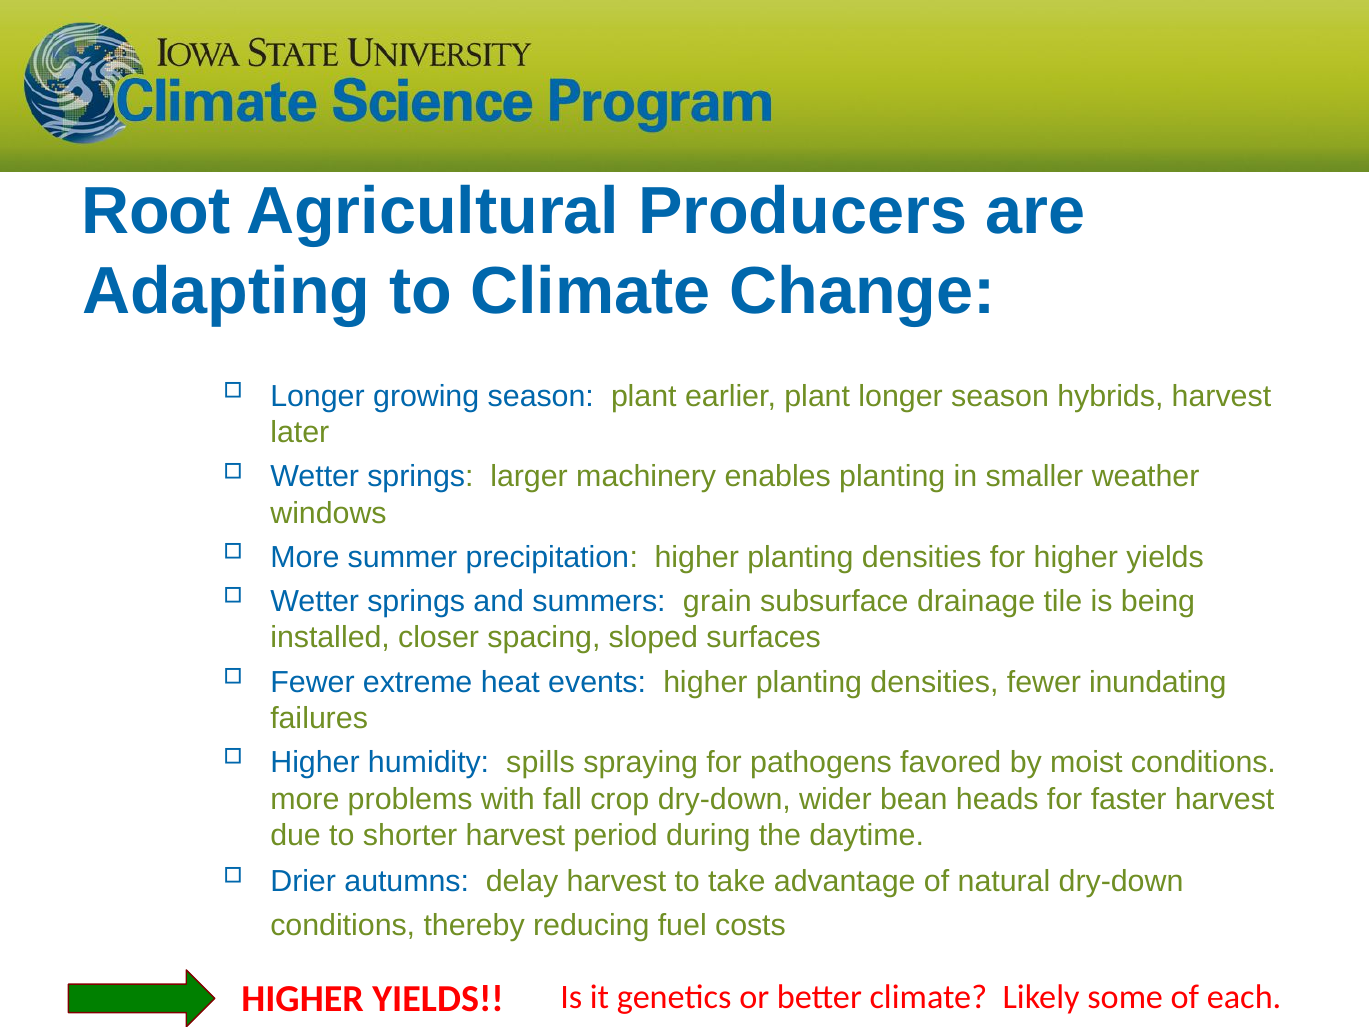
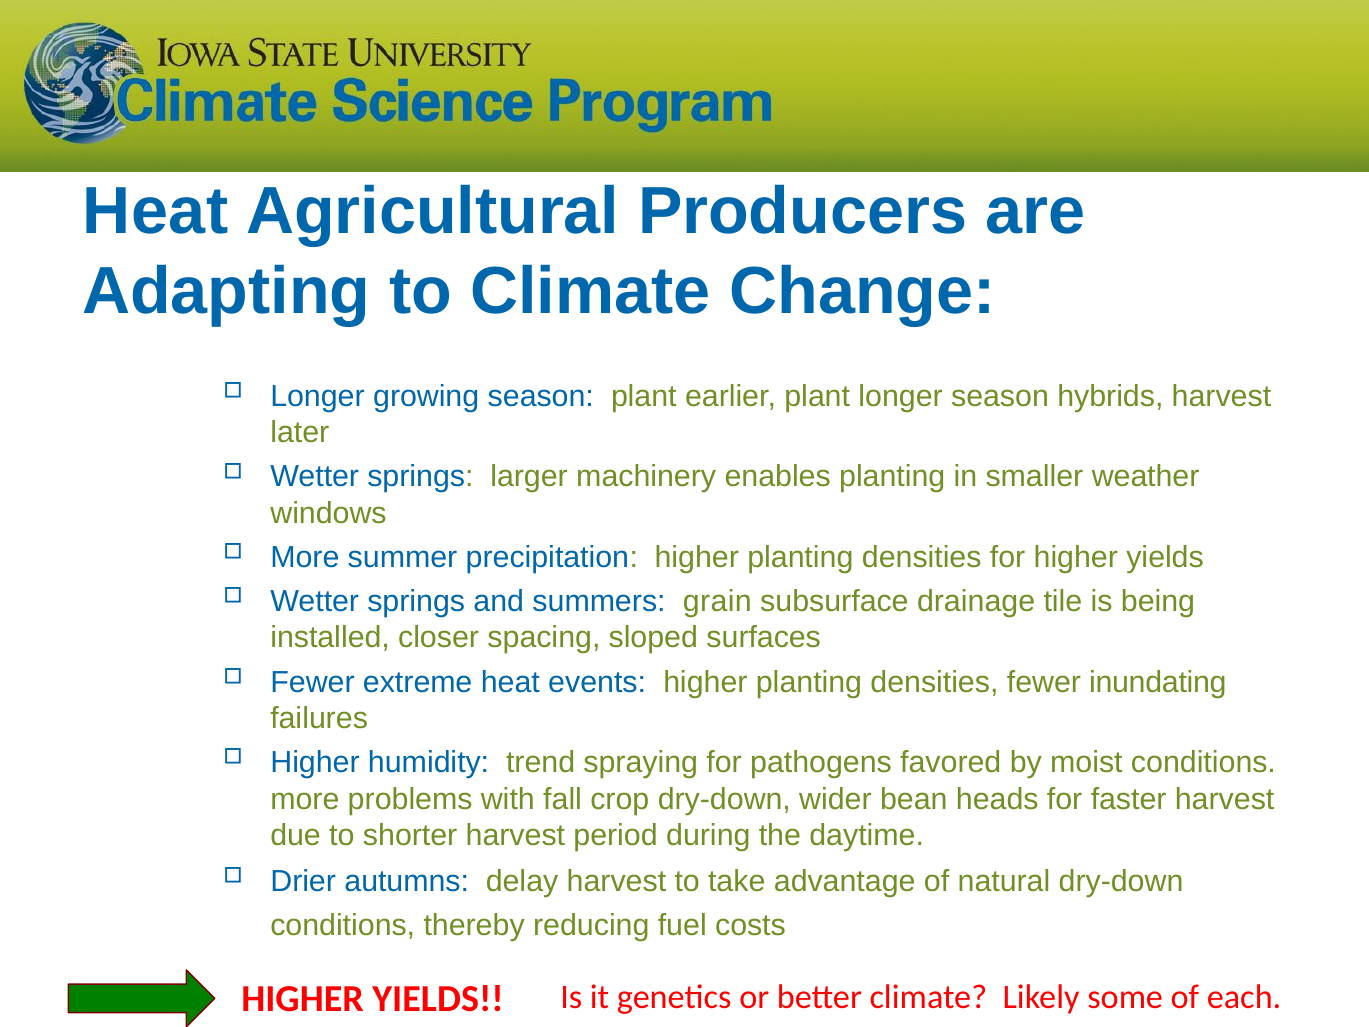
Root at (156, 212): Root -> Heat
spills: spills -> trend
